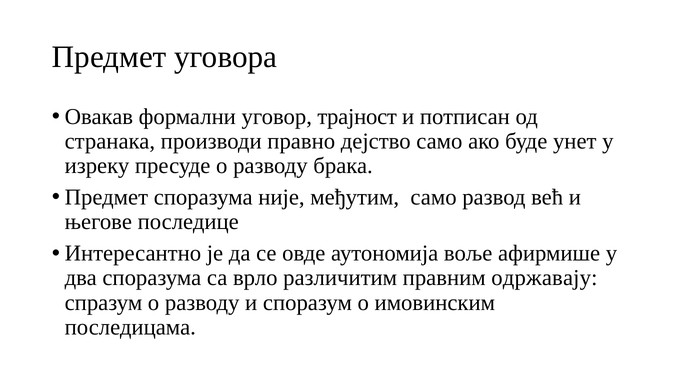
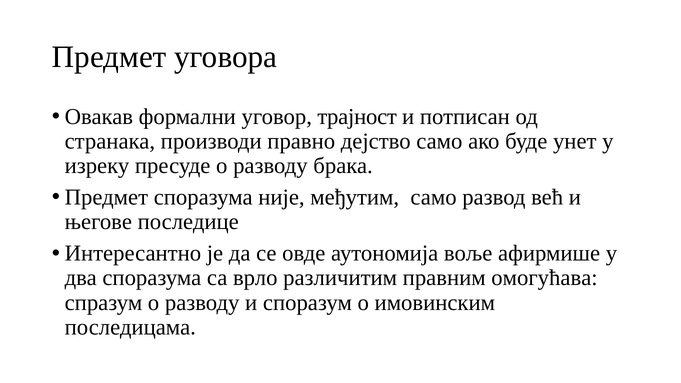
одржавају: одржавају -> омогућава
